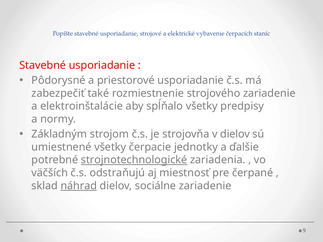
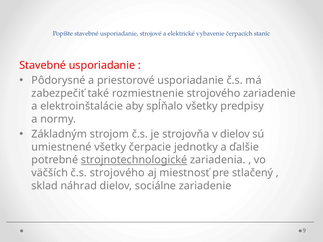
č.s odstraňujú: odstraňujú -> strojového
čerpané: čerpané -> stlačený
náhrad underline: present -> none
